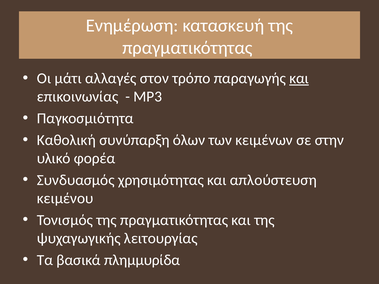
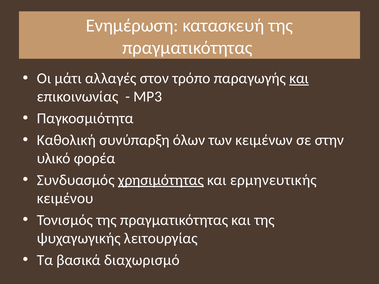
χρησιμότητας underline: none -> present
απλούστευση: απλούστευση -> ερμηνευτικής
πλημμυρίδα: πλημμυρίδα -> διαχωρισμό
